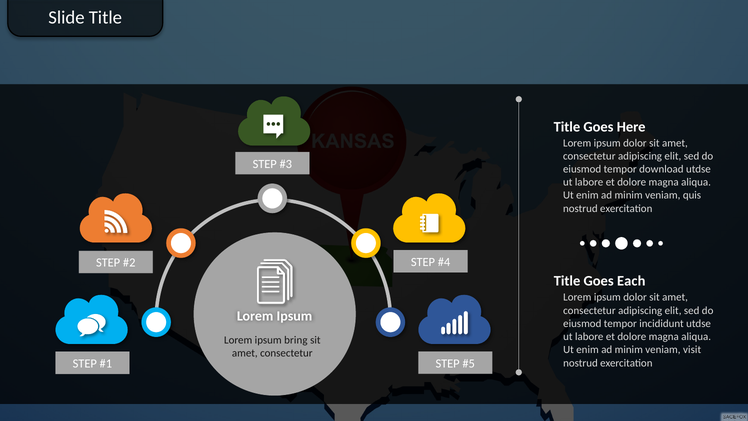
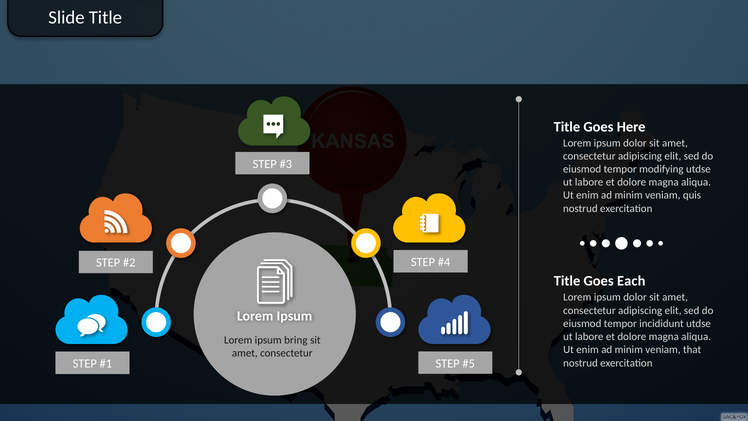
download: download -> modifying
visit: visit -> that
